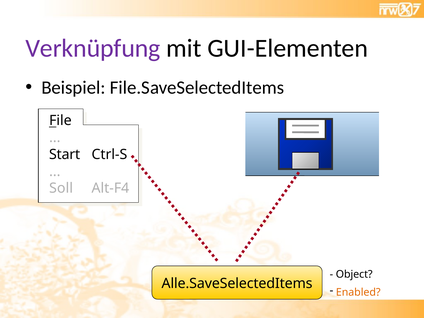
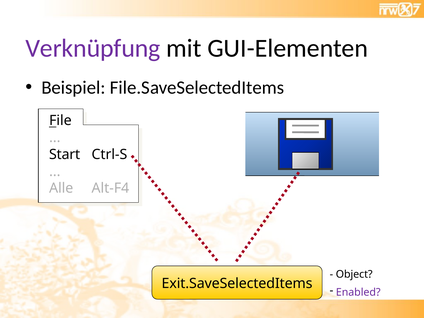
Soll: Soll -> Alle
Alle.SaveSelectedItems: Alle.SaveSelectedItems -> Exit.SaveSelectedItems
Enabled colour: orange -> purple
